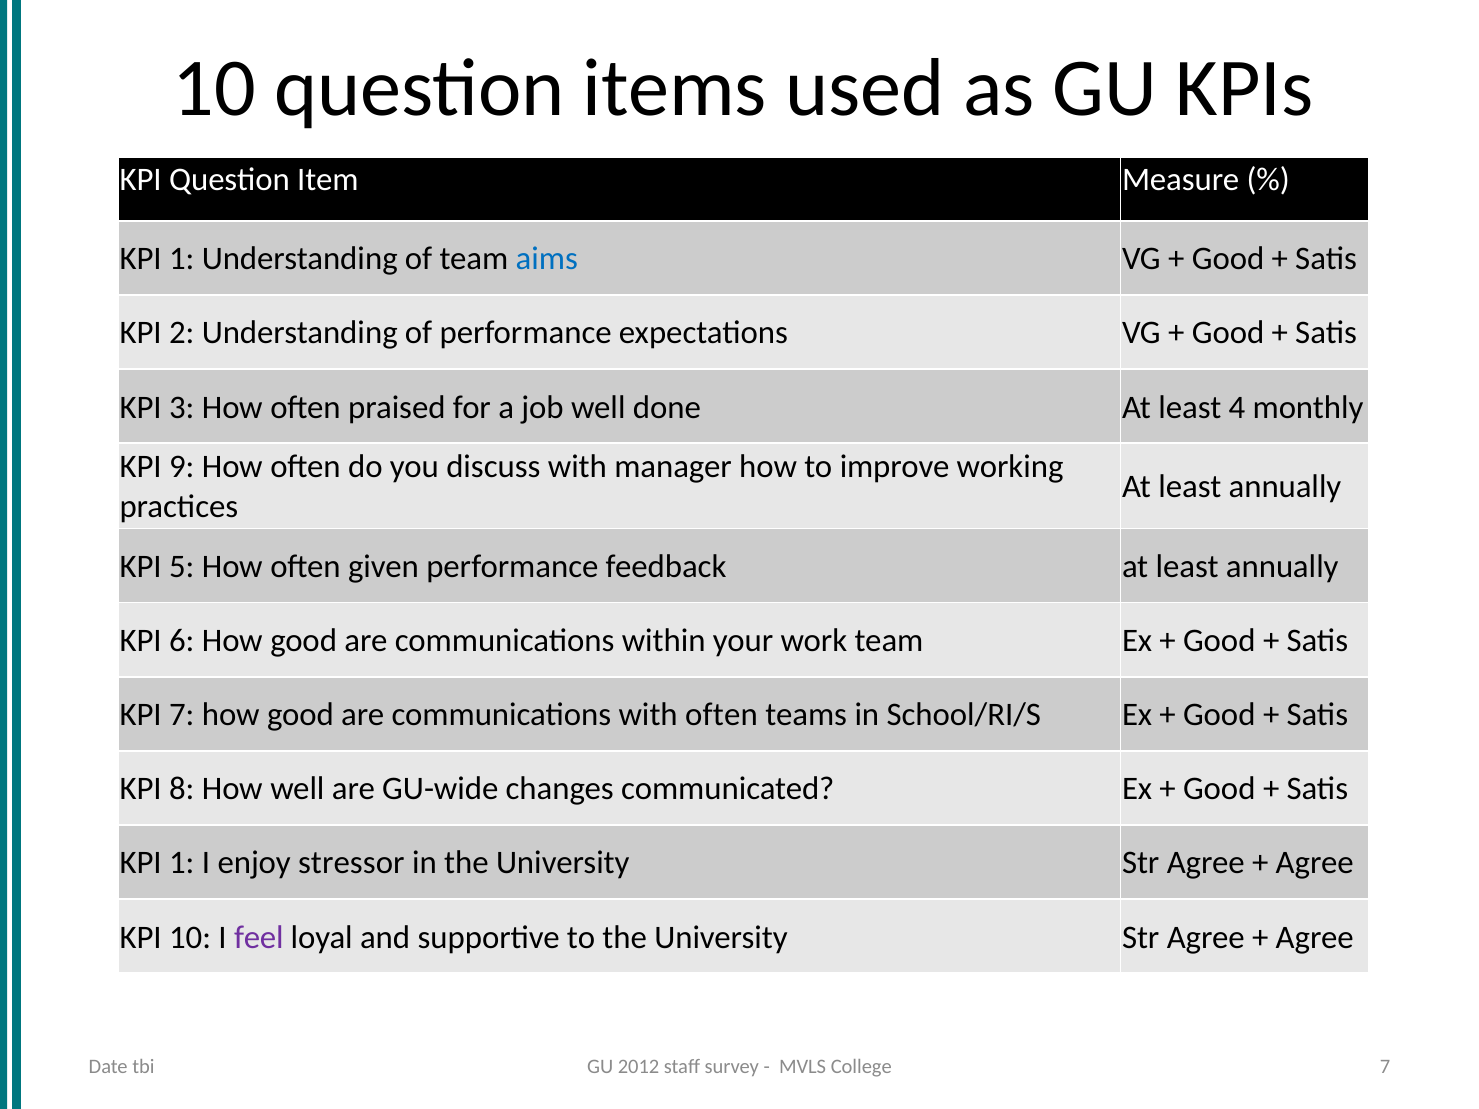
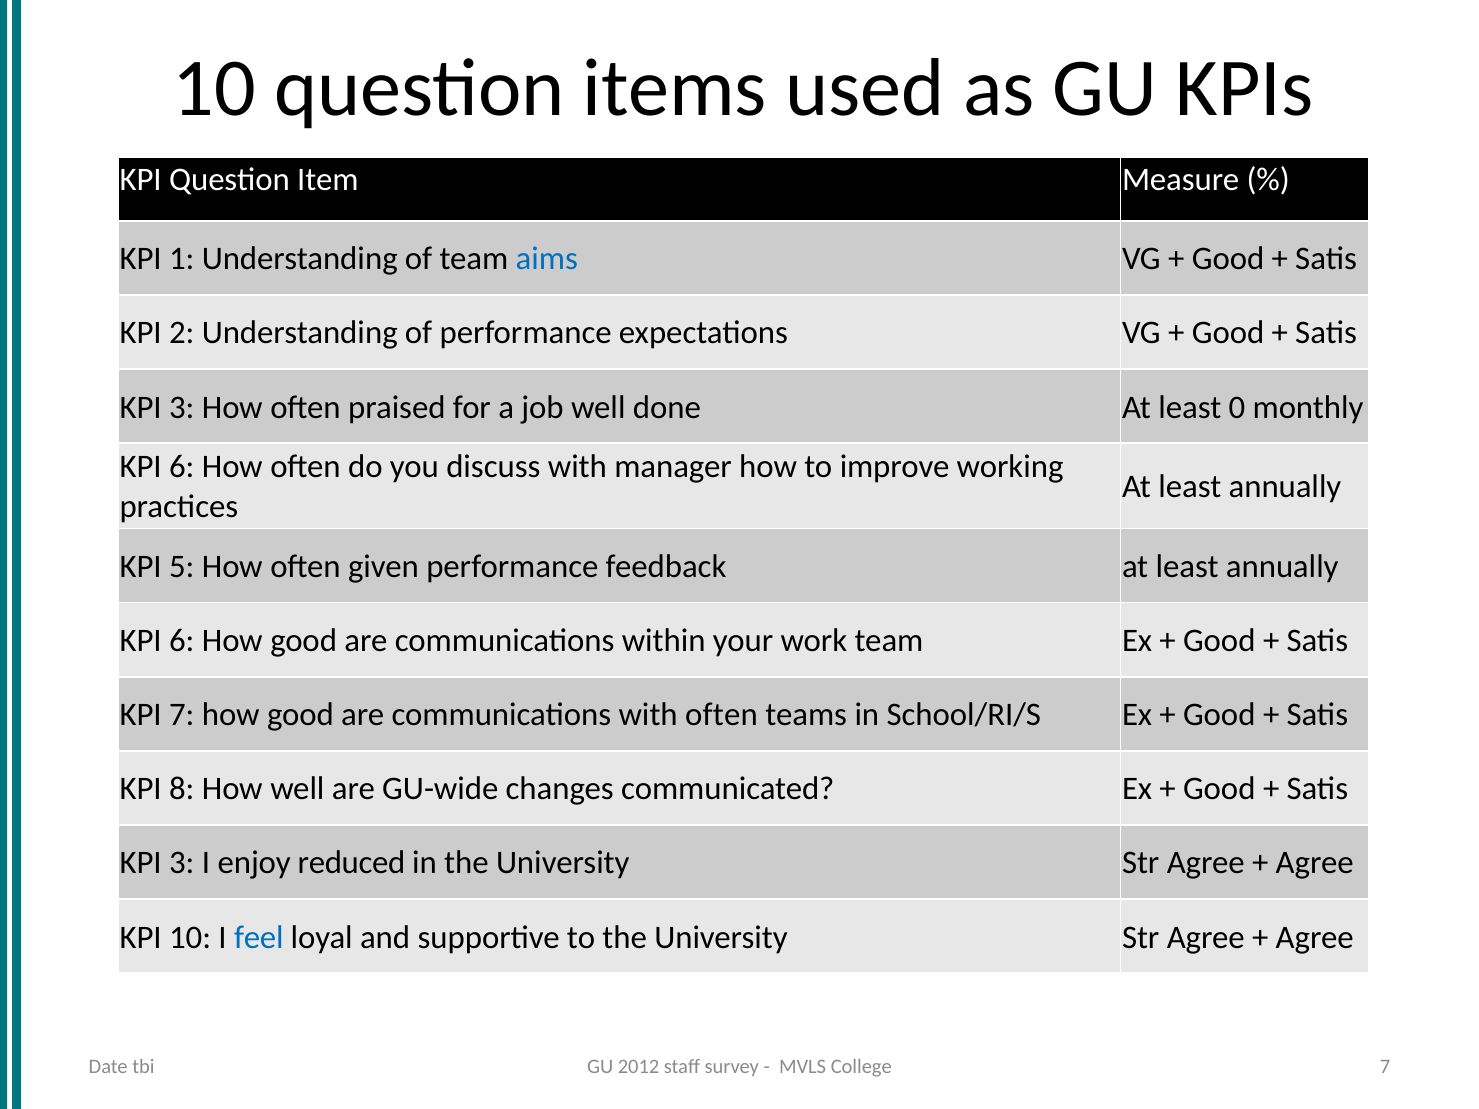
4: 4 -> 0
9 at (182, 467): 9 -> 6
1 at (182, 863): 1 -> 3
stressor: stressor -> reduced
feel colour: purple -> blue
